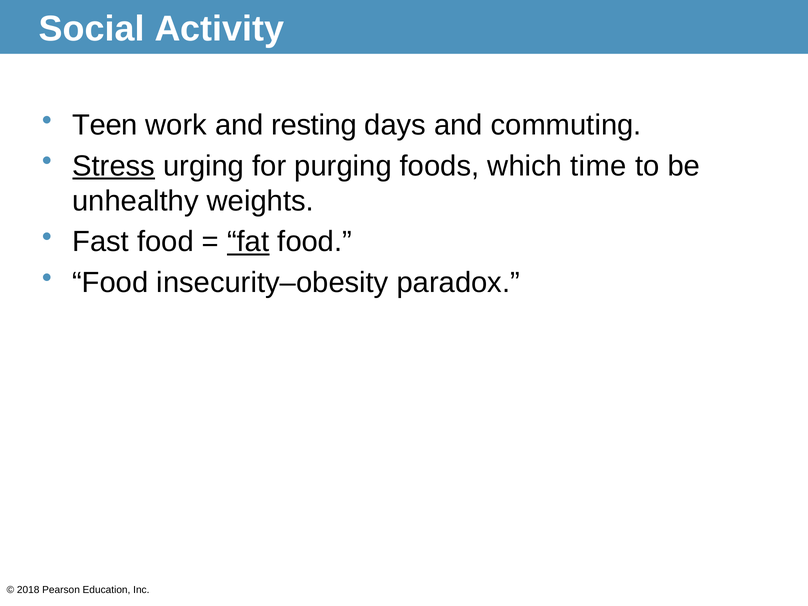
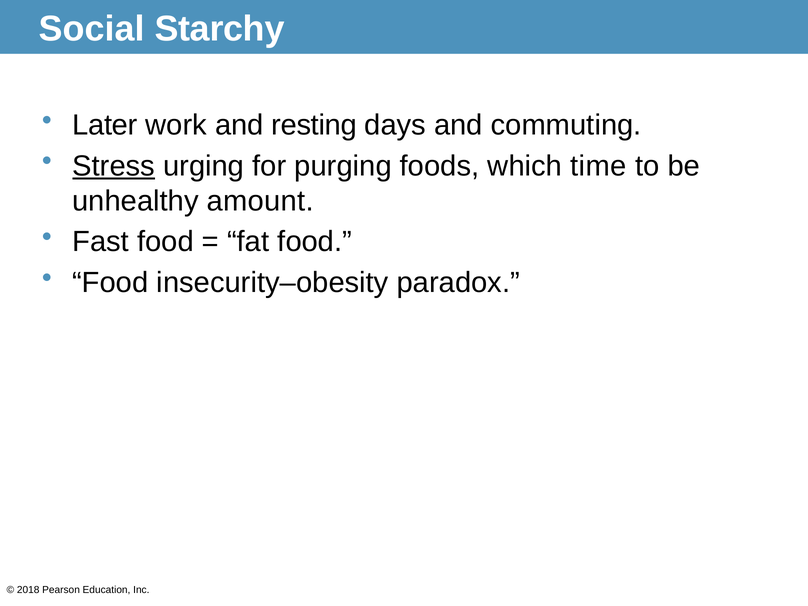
Activity: Activity -> Starchy
Teen: Teen -> Later
weights: weights -> amount
fat underline: present -> none
